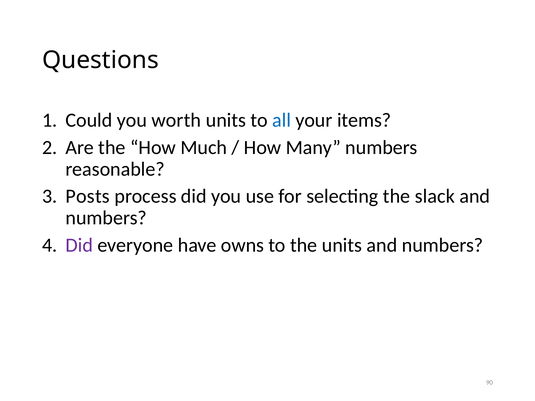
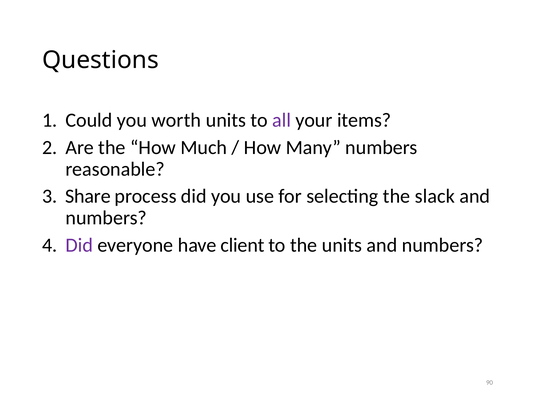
all colour: blue -> purple
Posts: Posts -> Share
owns: owns -> client
